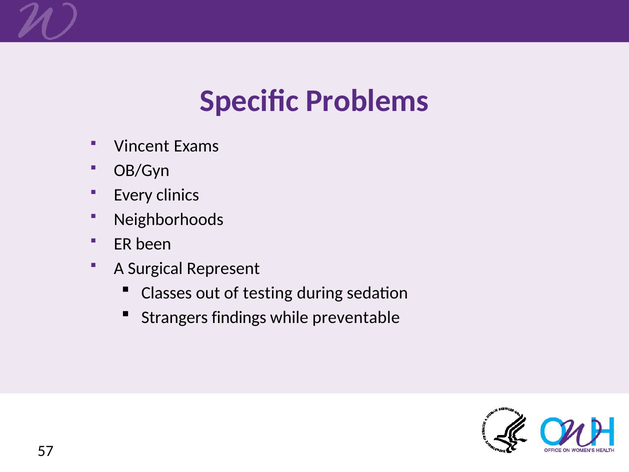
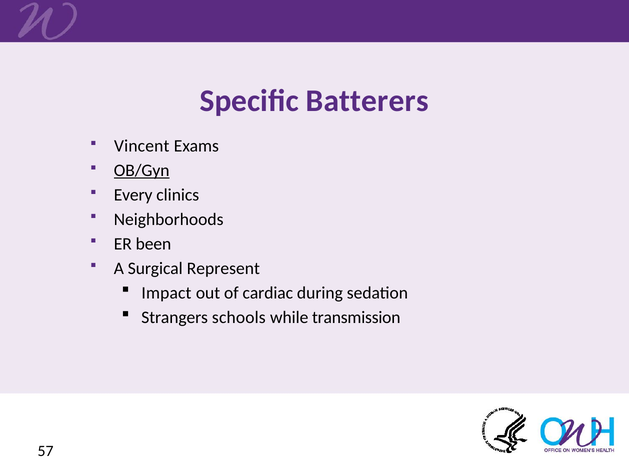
Problems: Problems -> Batterers
OB/Gyn underline: none -> present
Classes: Classes -> Impact
testing: testing -> cardiac
findings: findings -> schools
preventable: preventable -> transmission
